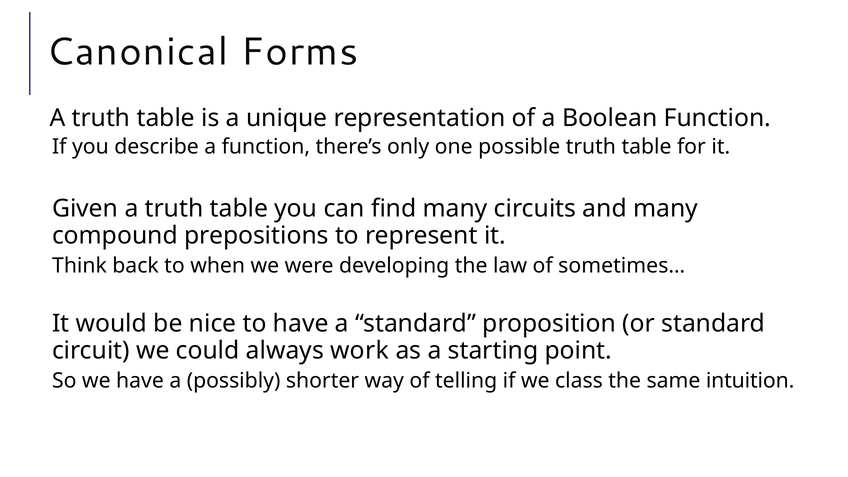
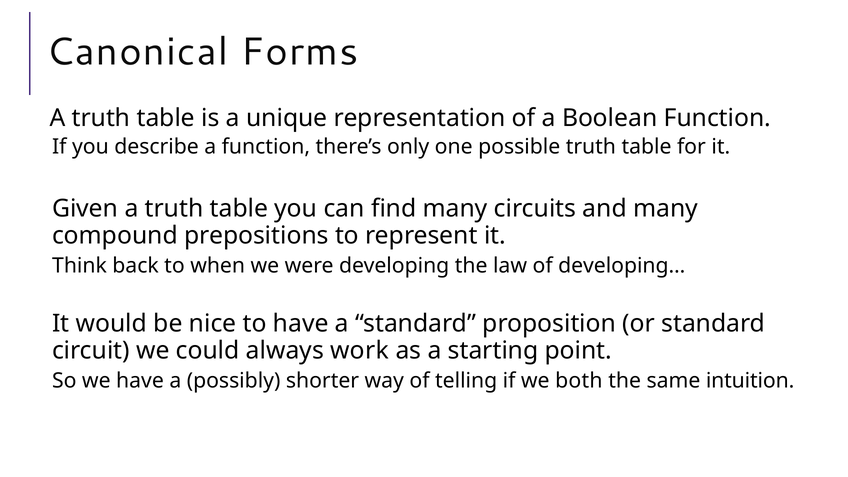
sometimes…: sometimes… -> developing…
class: class -> both
